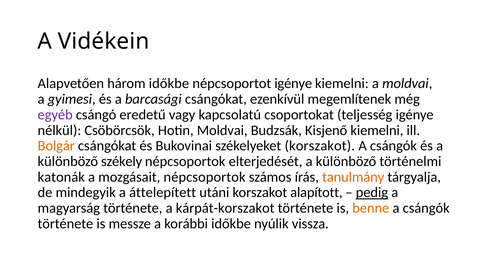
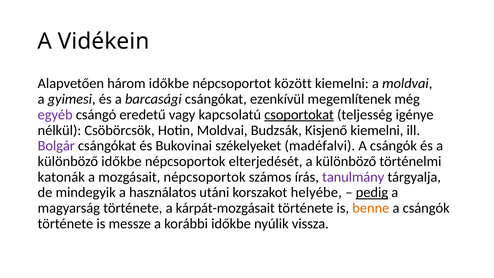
népcsoportot igénye: igénye -> között
csoportokat underline: none -> present
Bolgár colour: orange -> purple
székelyeket korszakot: korszakot -> madéfalvi
különböző székely: székely -> időkbe
tanulmány colour: orange -> purple
áttelepített: áttelepített -> használatos
alapított: alapított -> helyébe
kárpát-korszakot: kárpát-korszakot -> kárpát-mozgásait
